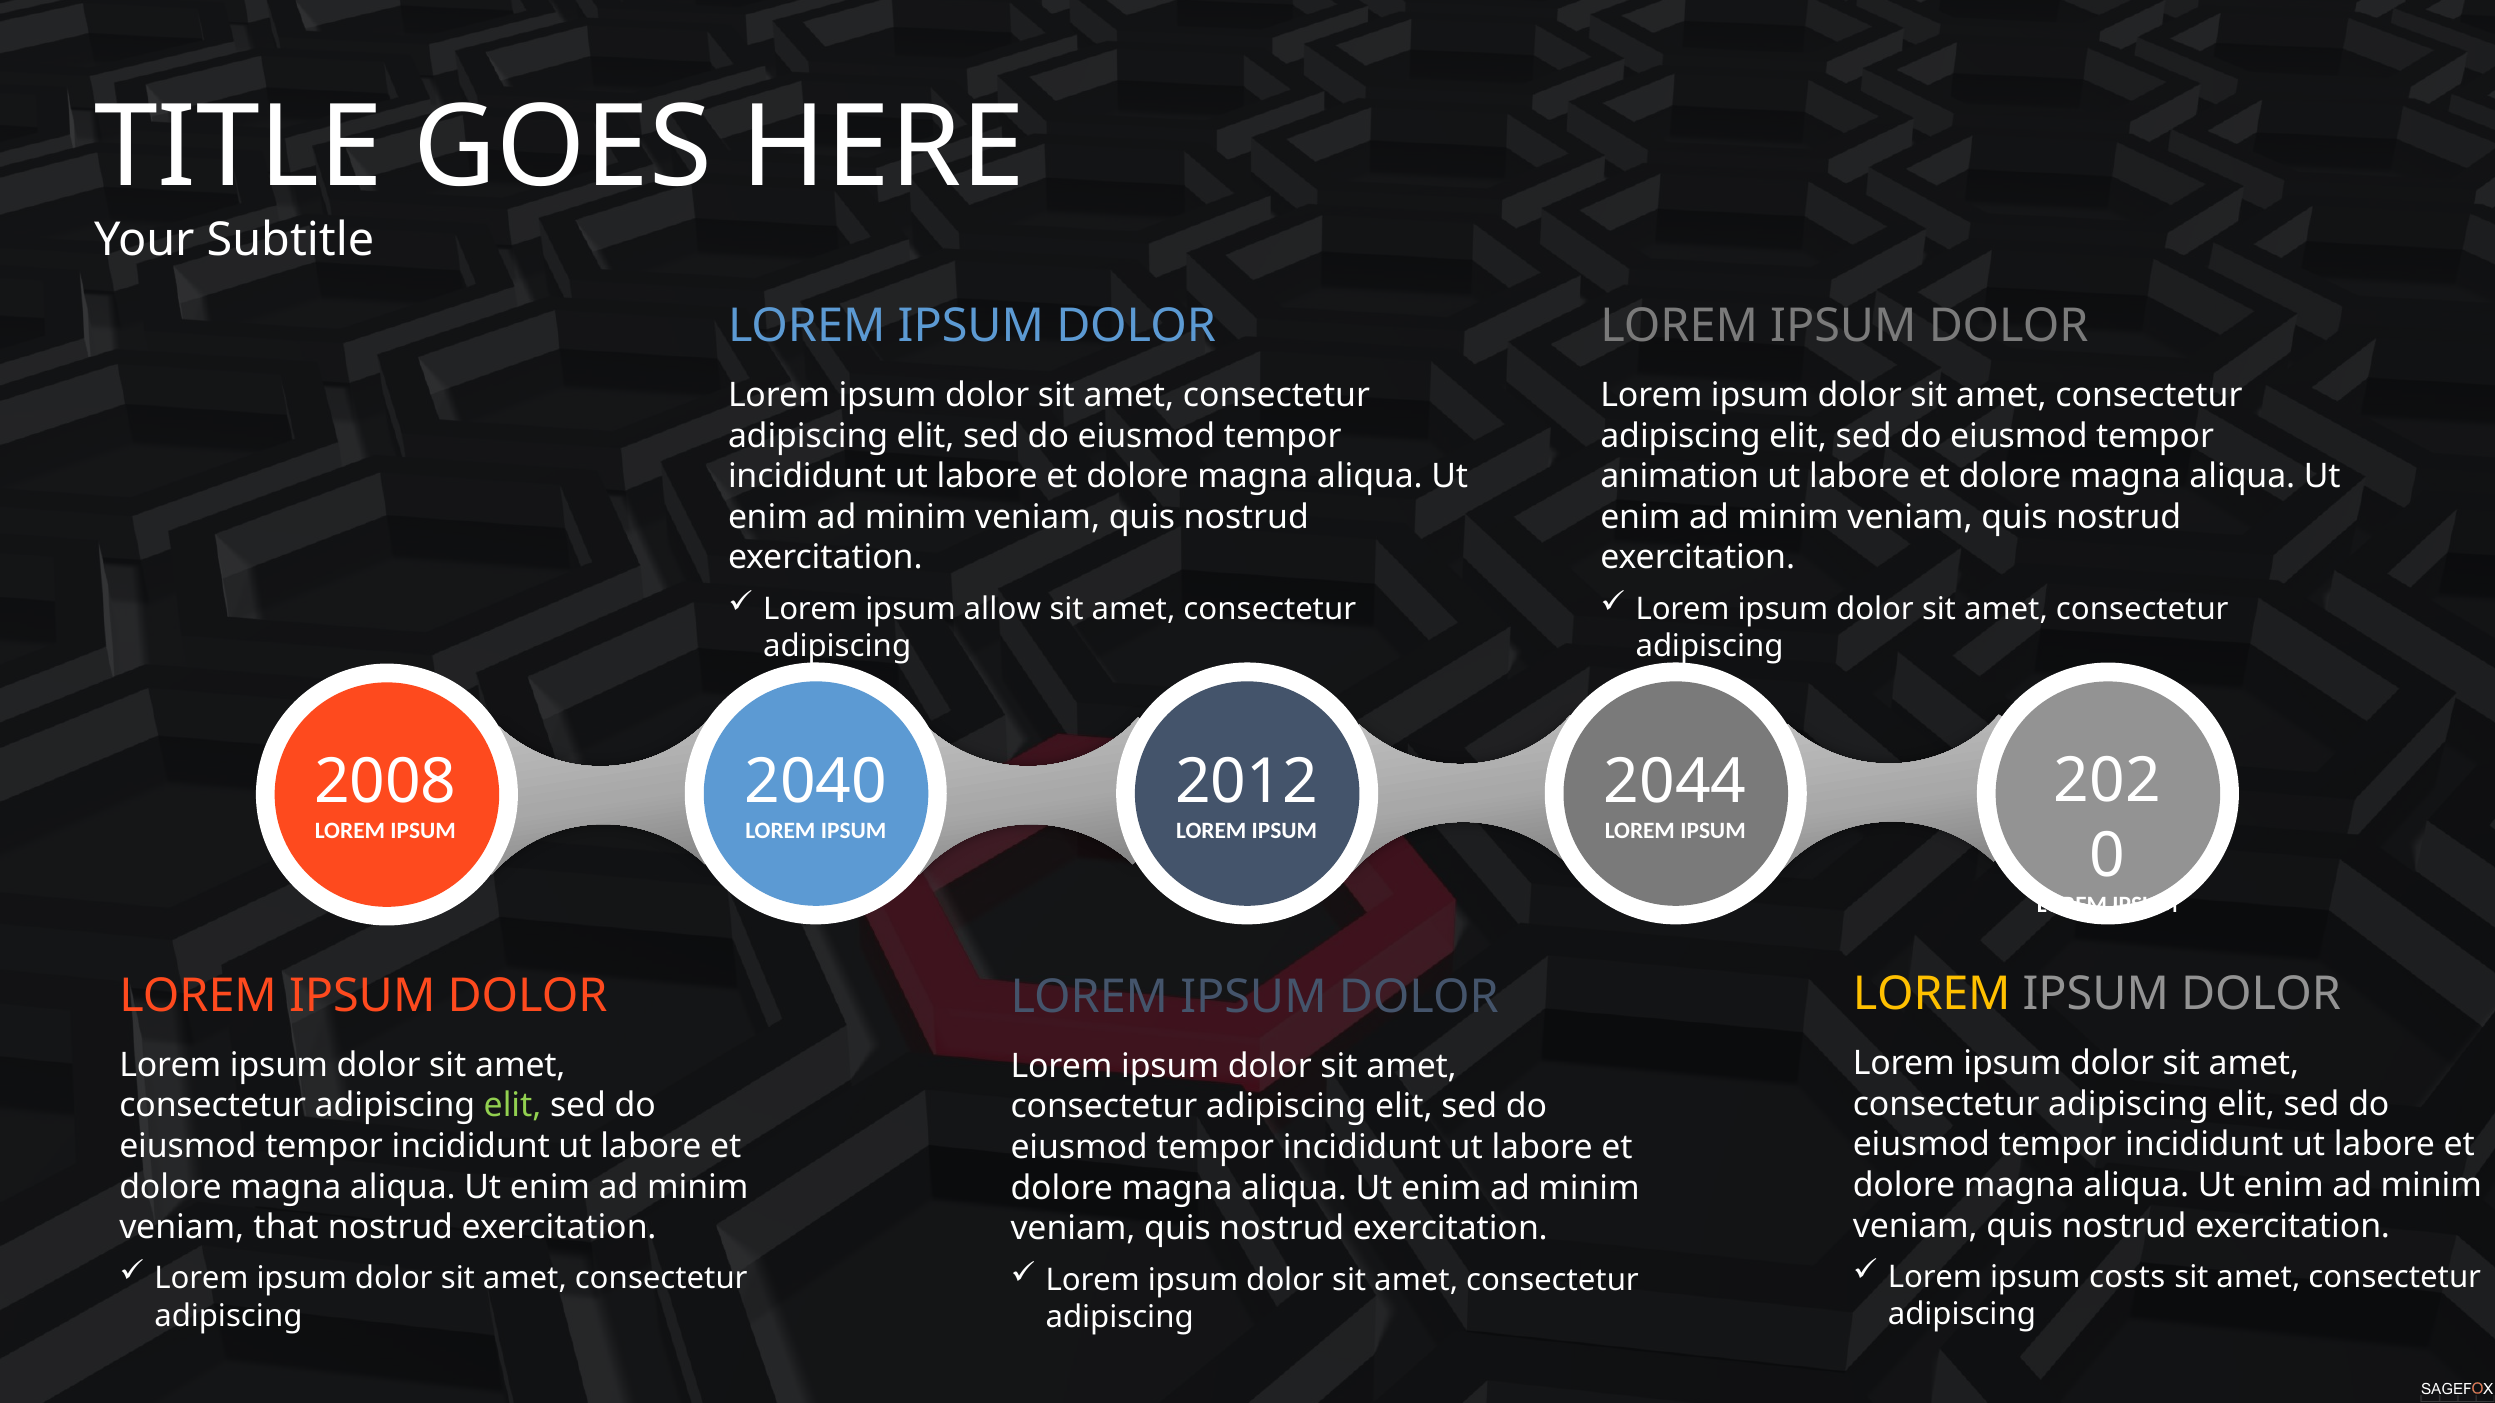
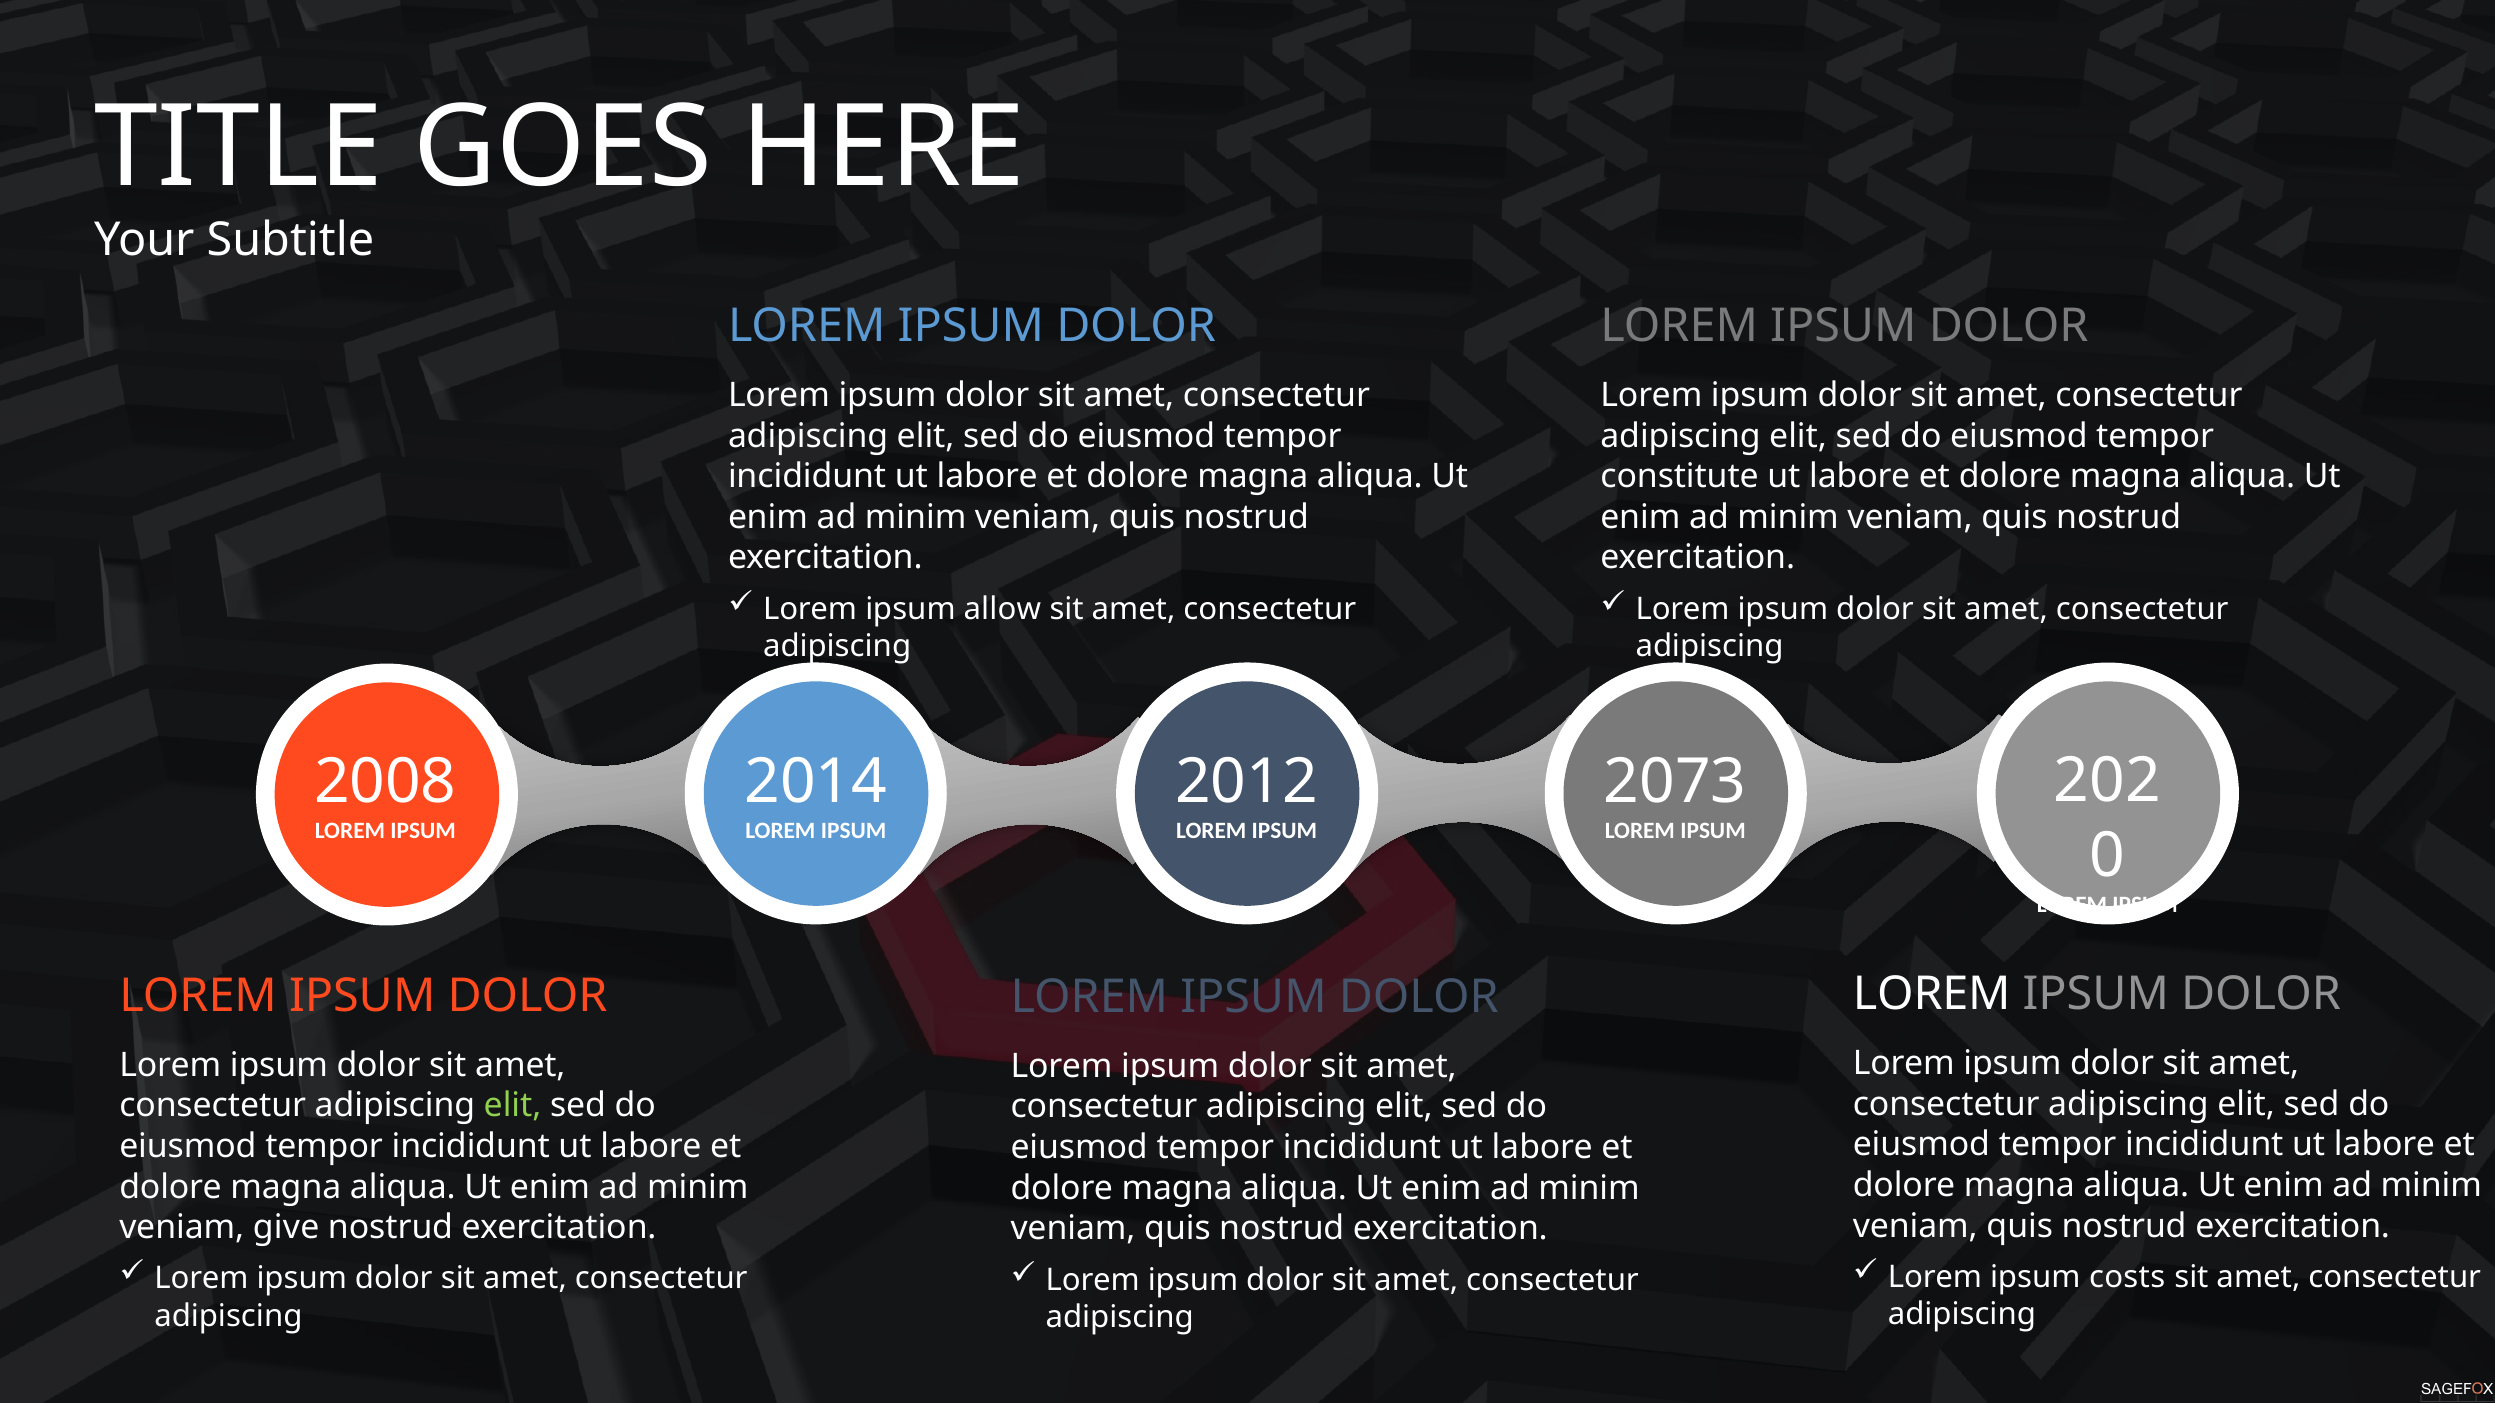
animation: animation -> constitute
2040: 2040 -> 2014
2044: 2044 -> 2073
LOREM at (1932, 995) colour: yellow -> white
that: that -> give
